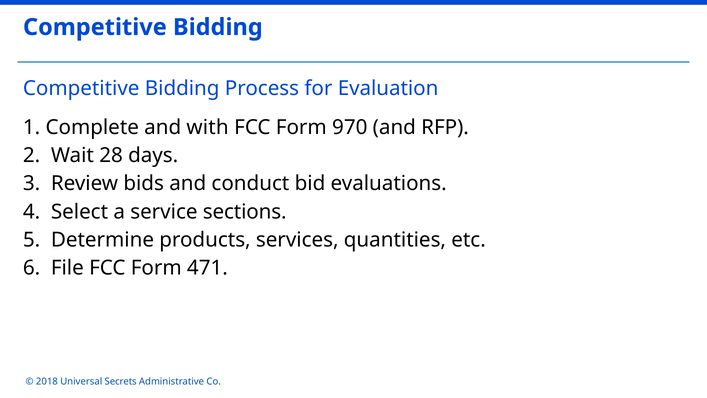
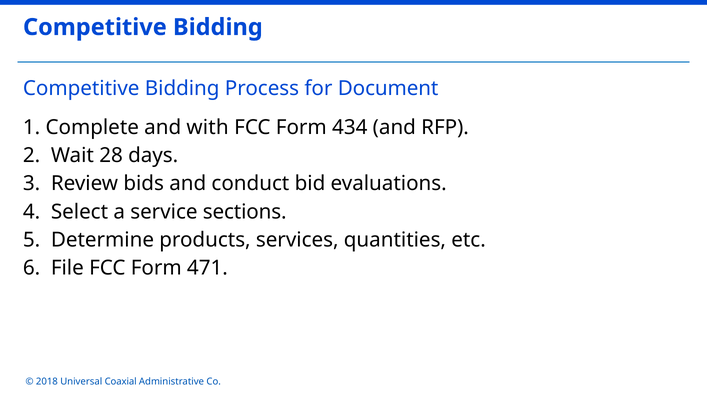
Evaluation: Evaluation -> Document
970: 970 -> 434
Secrets: Secrets -> Coaxial
